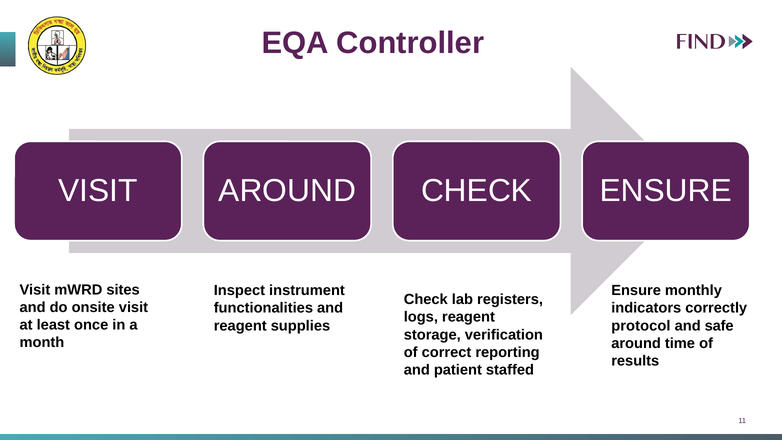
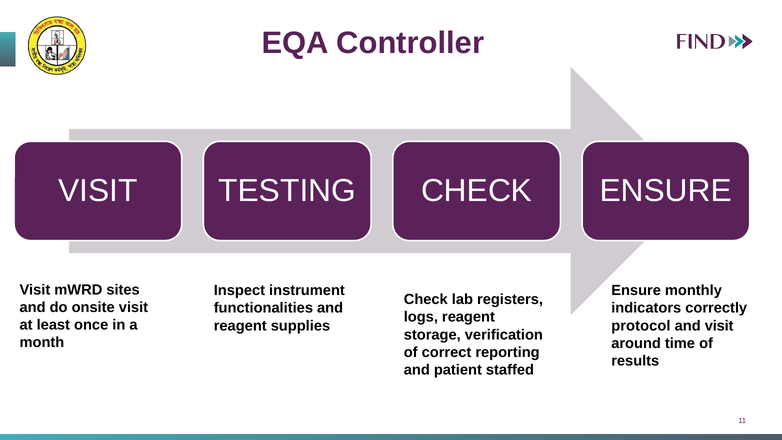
VISIT AROUND: AROUND -> TESTING
and safe: safe -> visit
